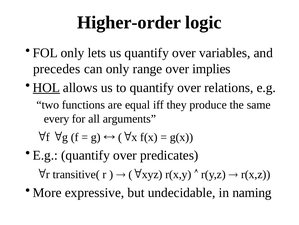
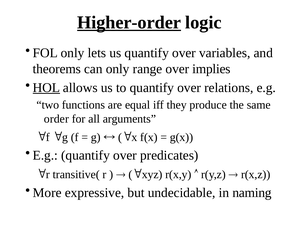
Higher-order underline: none -> present
precedes: precedes -> theorems
every: every -> order
